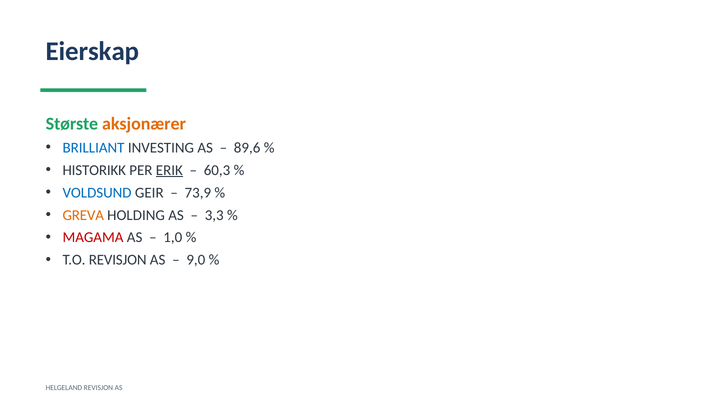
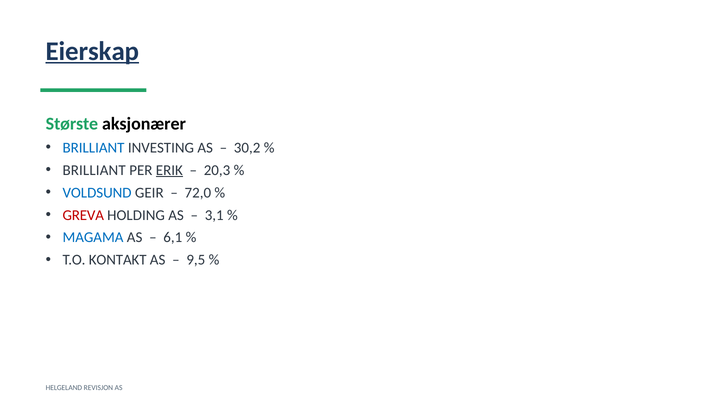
Eierskap underline: none -> present
aksjonærer colour: orange -> black
89,6: 89,6 -> 30,2
HISTORIKK at (94, 170): HISTORIKK -> BRILLIANT
60,3: 60,3 -> 20,3
73,9: 73,9 -> 72,0
GREVA colour: orange -> red
3,3: 3,3 -> 3,1
MAGAMA colour: red -> blue
1,0: 1,0 -> 6,1
T.O REVISJON: REVISJON -> KONTAKT
9,0: 9,0 -> 9,5
